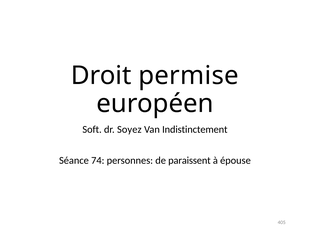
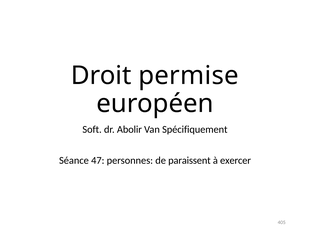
Soyez: Soyez -> Abolir
Indistinctement: Indistinctement -> Spécifiquement
74: 74 -> 47
épouse: épouse -> exercer
